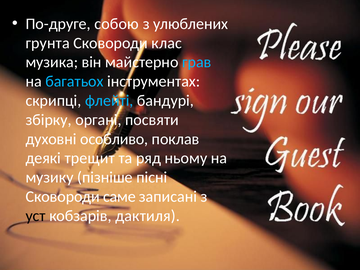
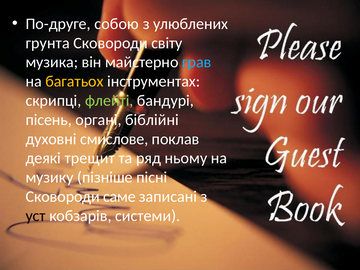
клас: клас -> світу
багатьох colour: light blue -> yellow
флейті colour: light blue -> light green
збірку: збірку -> пісень
посвяти: посвяти -> біблійні
особливо: особливо -> смислове
дактиля: дактиля -> системи
